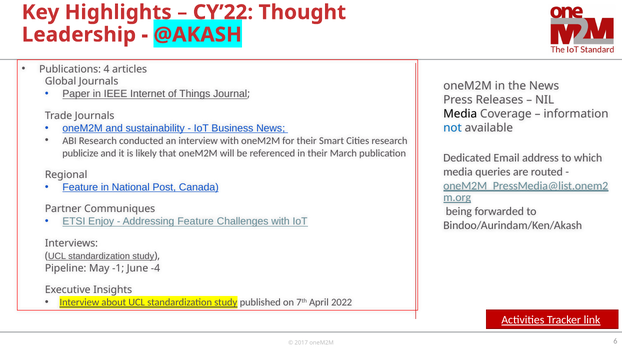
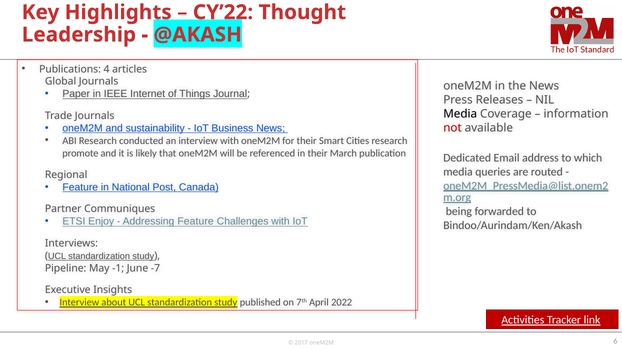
not colour: blue -> red
publicize: publicize -> promote
-4: -4 -> -7
